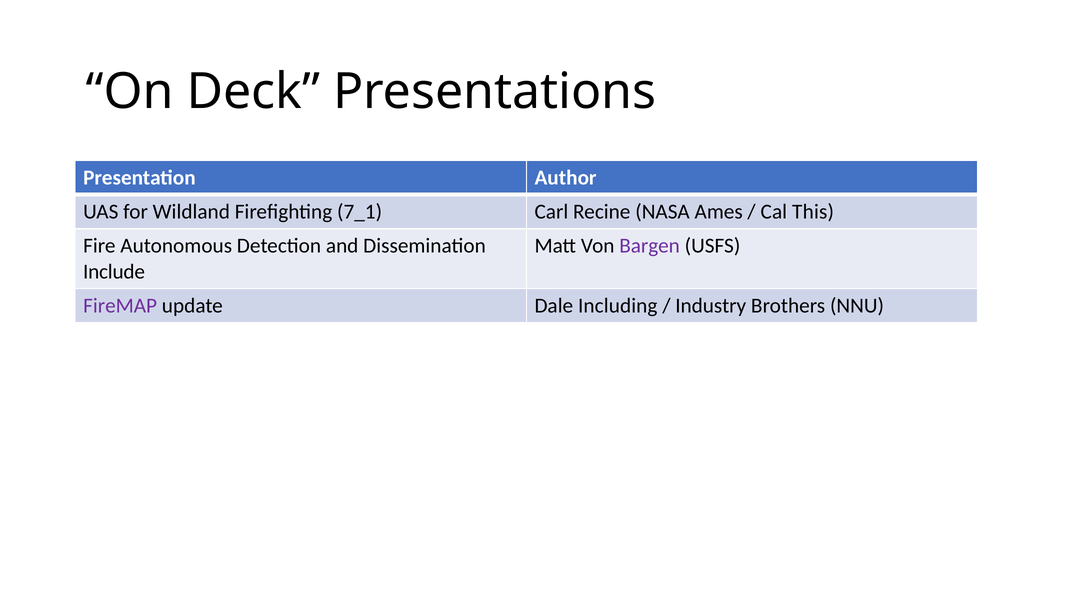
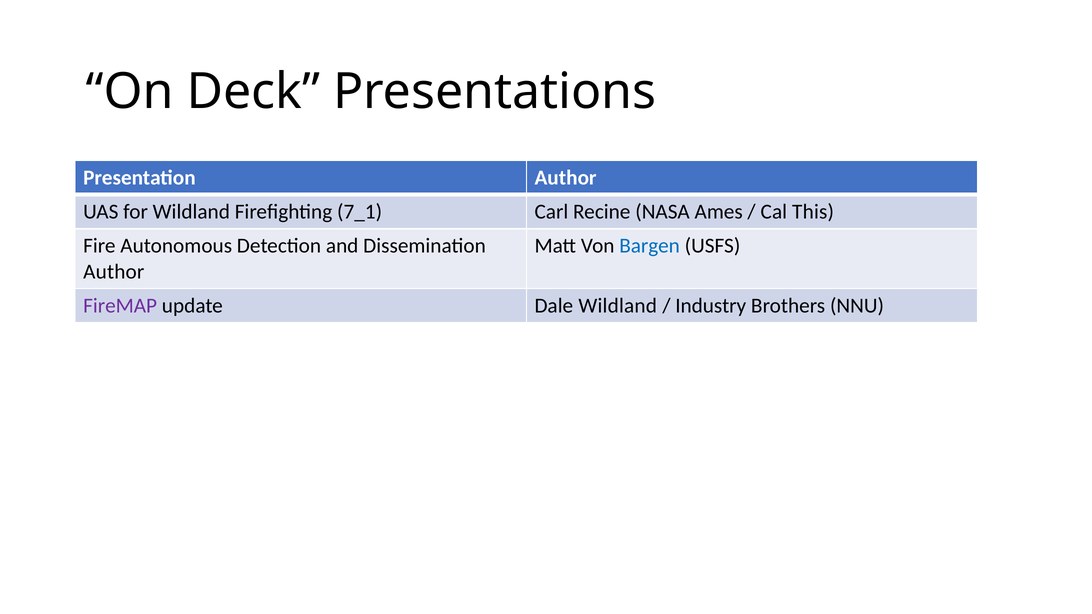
Bargen colour: purple -> blue
Include at (114, 272): Include -> Author
Dale Including: Including -> Wildland
